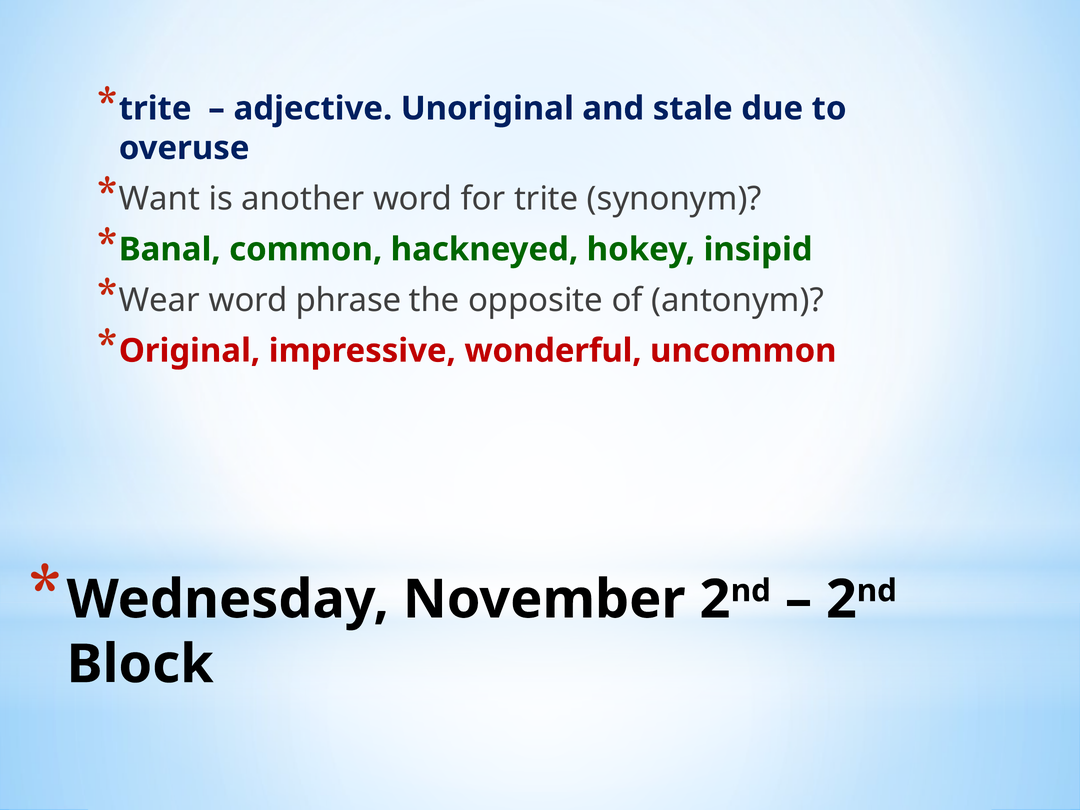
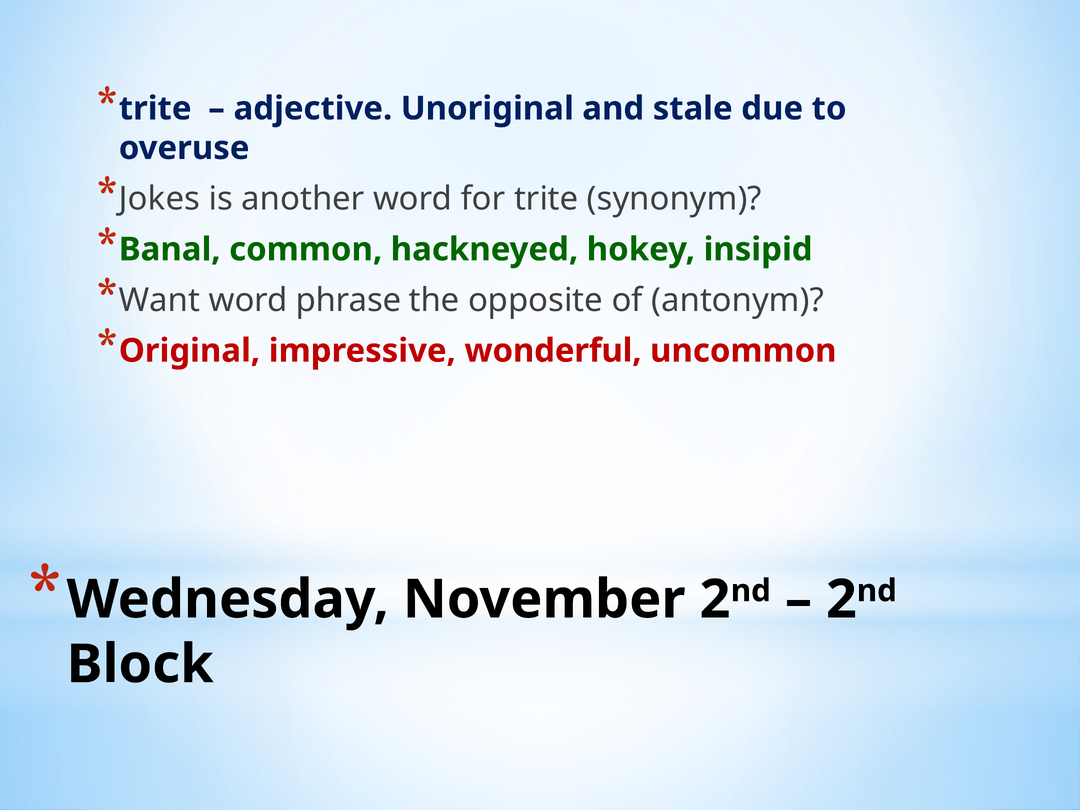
Want: Want -> Jokes
Wear: Wear -> Want
